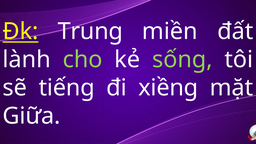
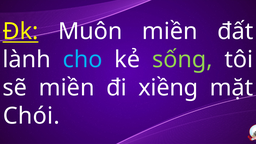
Trung: Trung -> Muôn
cho colour: light green -> light blue
sẽ tiếng: tiếng -> miền
Giữa: Giữa -> Chói
